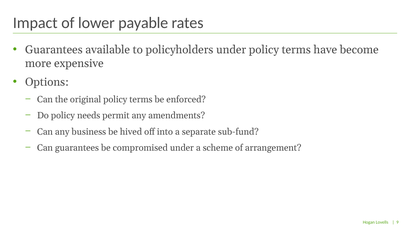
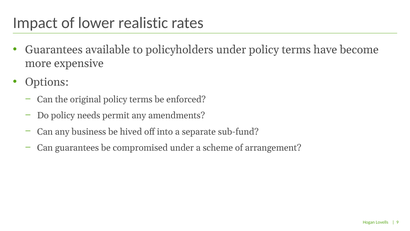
payable: payable -> realistic
